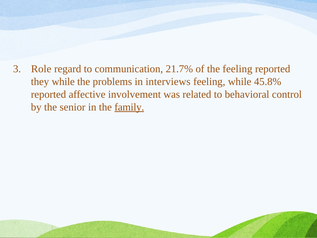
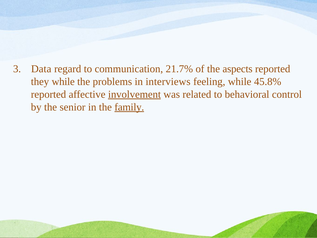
Role: Role -> Data
the feeling: feeling -> aspects
involvement underline: none -> present
